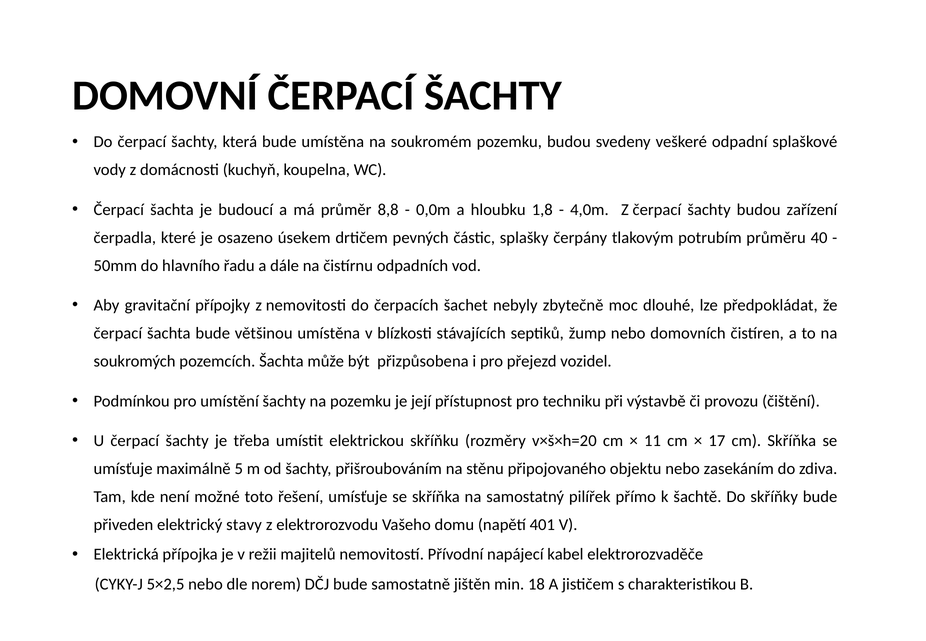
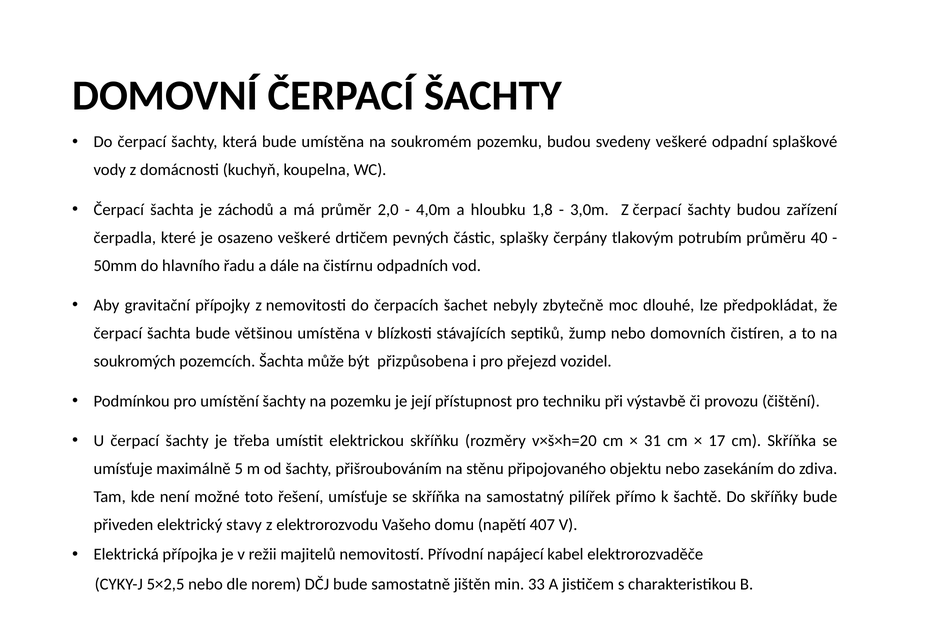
budoucí: budoucí -> záchodů
8,8: 8,8 -> 2,0
0,0m: 0,0m -> 4,0m
4,0m: 4,0m -> 3,0m
osazeno úsekem: úsekem -> veškeré
11: 11 -> 31
401: 401 -> 407
18: 18 -> 33
